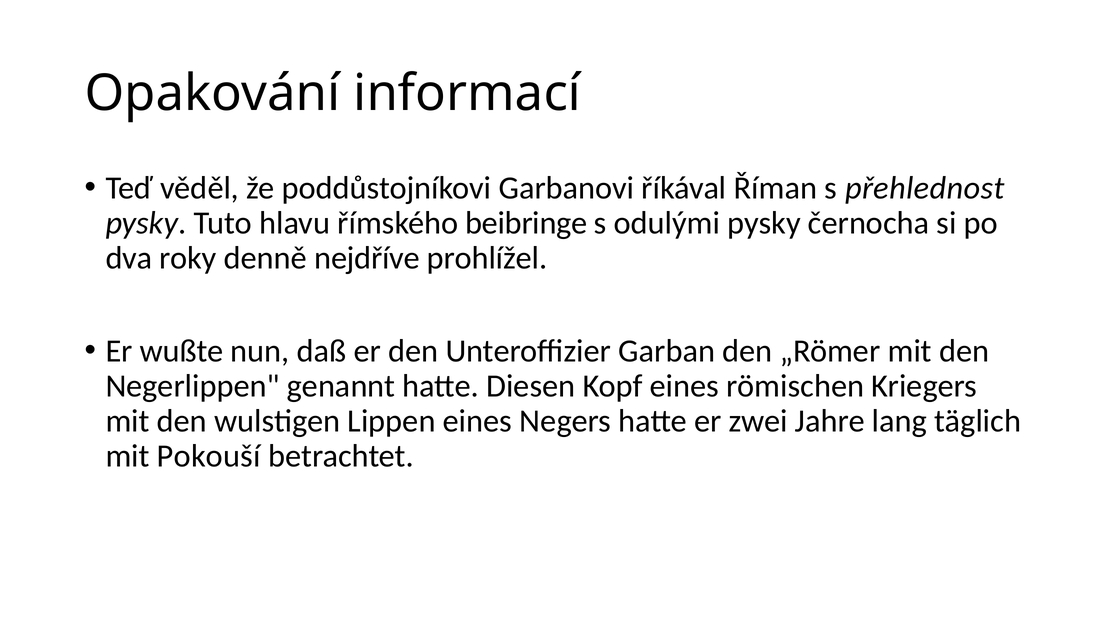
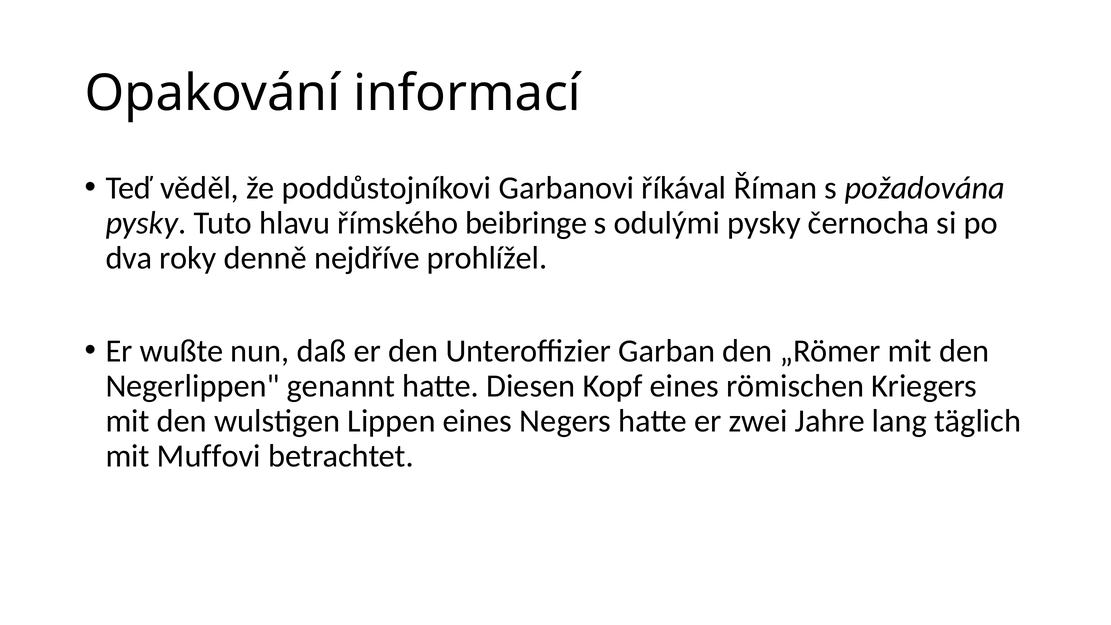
přehlednost: přehlednost -> požadována
Pokouší: Pokouší -> Muffovi
